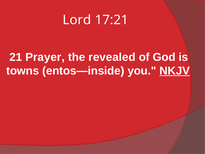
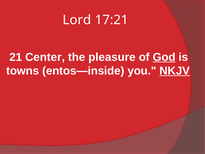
Prayer: Prayer -> Center
revealed: revealed -> pleasure
God underline: none -> present
